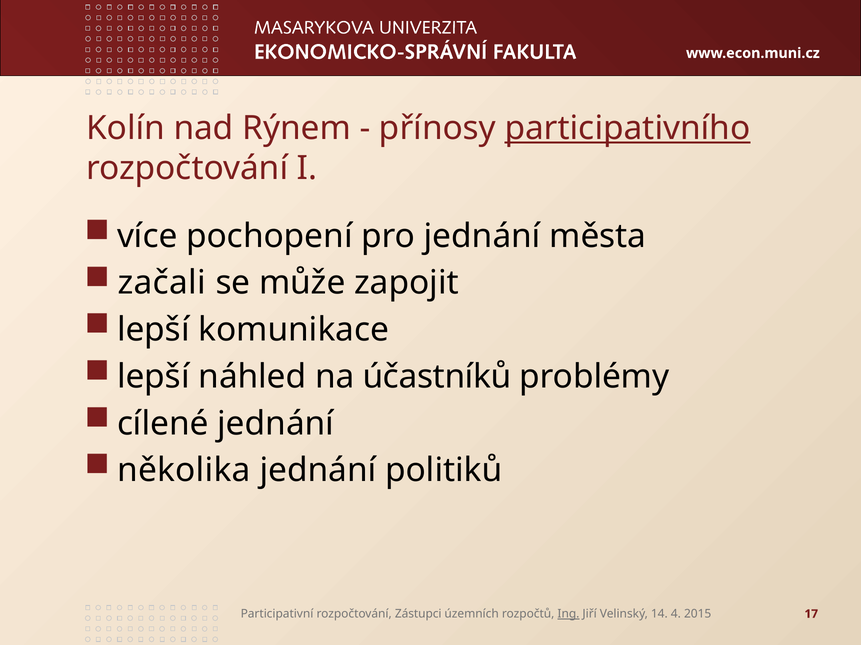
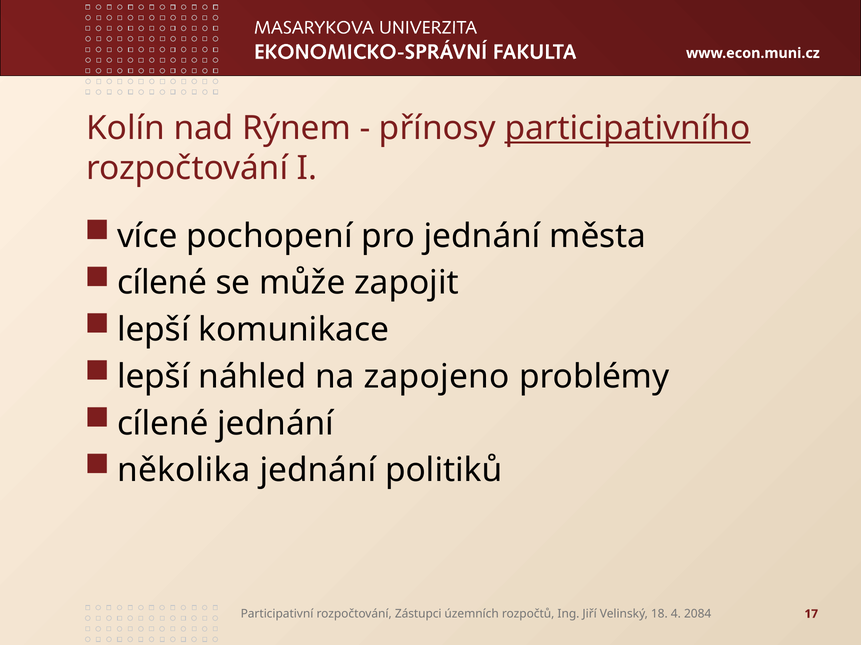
začali at (162, 283): začali -> cílené
účastníků: účastníků -> zapojeno
Ing underline: present -> none
14: 14 -> 18
2015: 2015 -> 2084
